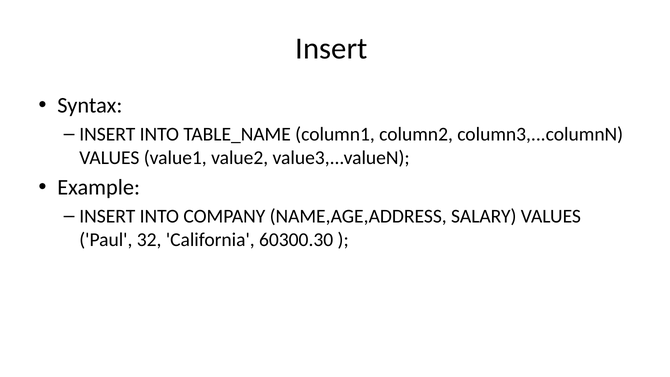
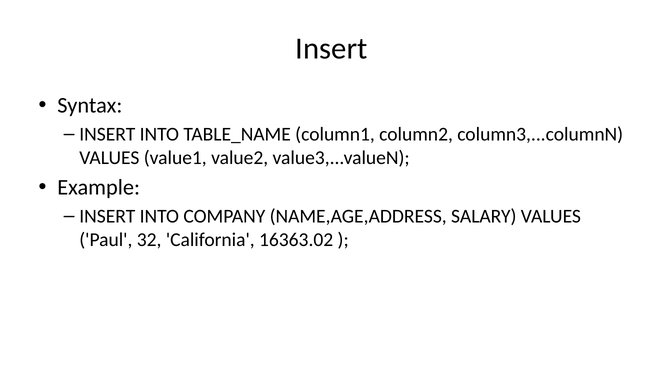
60300.30: 60300.30 -> 16363.02
